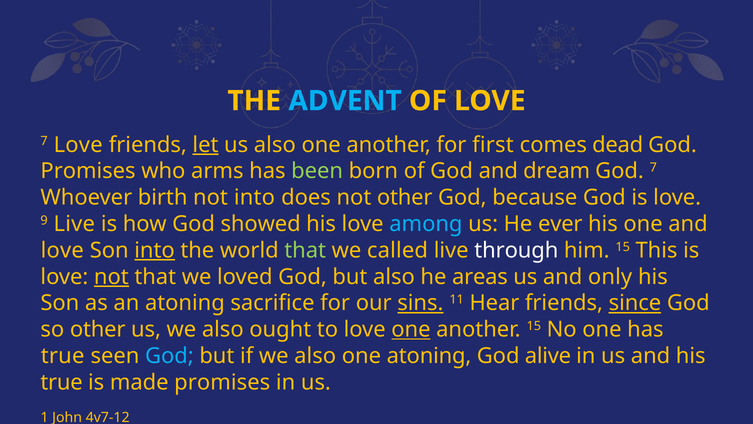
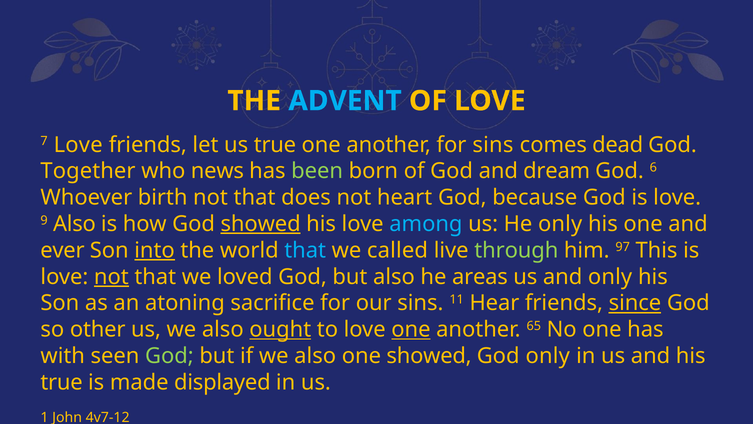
let underline: present -> none
us also: also -> true
for first: first -> sins
Promises at (88, 171): Promises -> Together
arms: arms -> news
God 7: 7 -> 6
into at (254, 197): into -> that
not other: other -> heart
9 Live: Live -> Also
showed at (261, 224) underline: none -> present
He ever: ever -> only
love at (62, 250): love -> ever
that at (305, 250) colour: light green -> light blue
through colour: white -> light green
him 15: 15 -> 97
sins at (420, 303) underline: present -> none
ought underline: none -> present
another 15: 15 -> 65
true at (63, 356): true -> with
God at (169, 356) colour: light blue -> light green
one atoning: atoning -> showed
God alive: alive -> only
made promises: promises -> displayed
